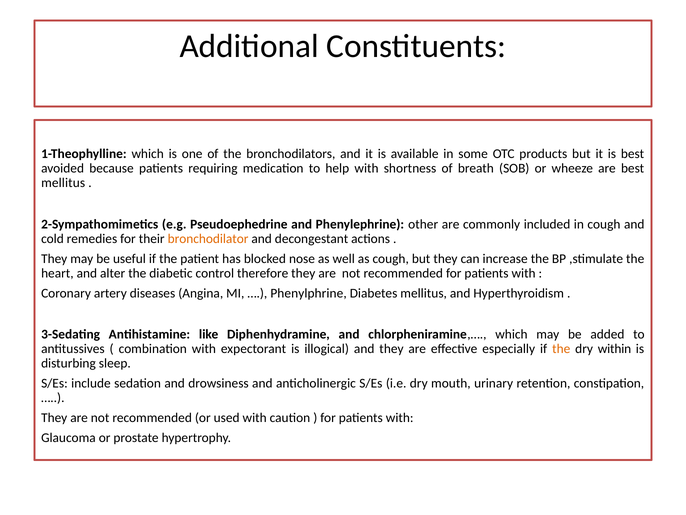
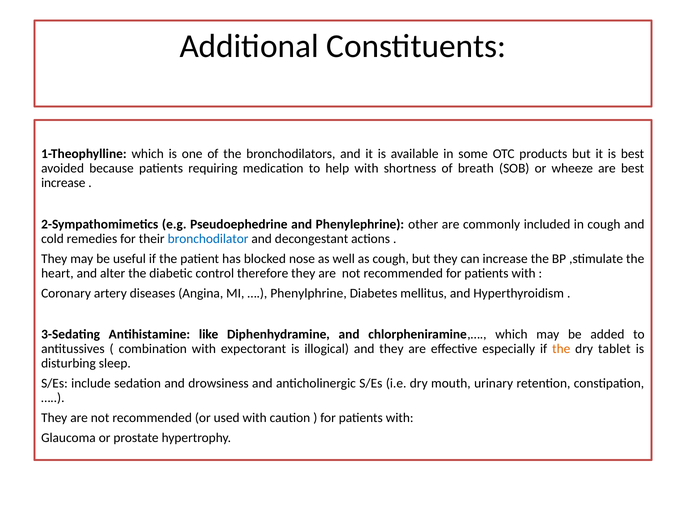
mellitus at (63, 183): mellitus -> increase
bronchodilator colour: orange -> blue
within: within -> tablet
